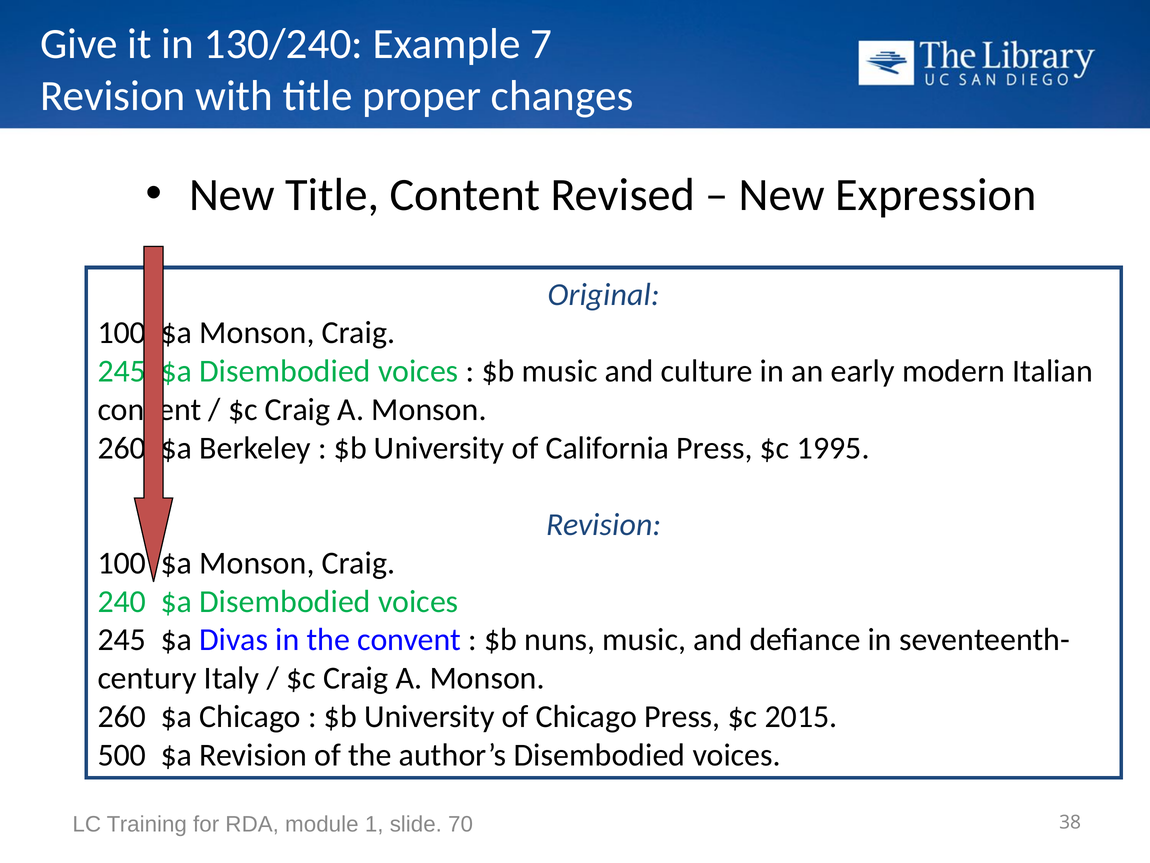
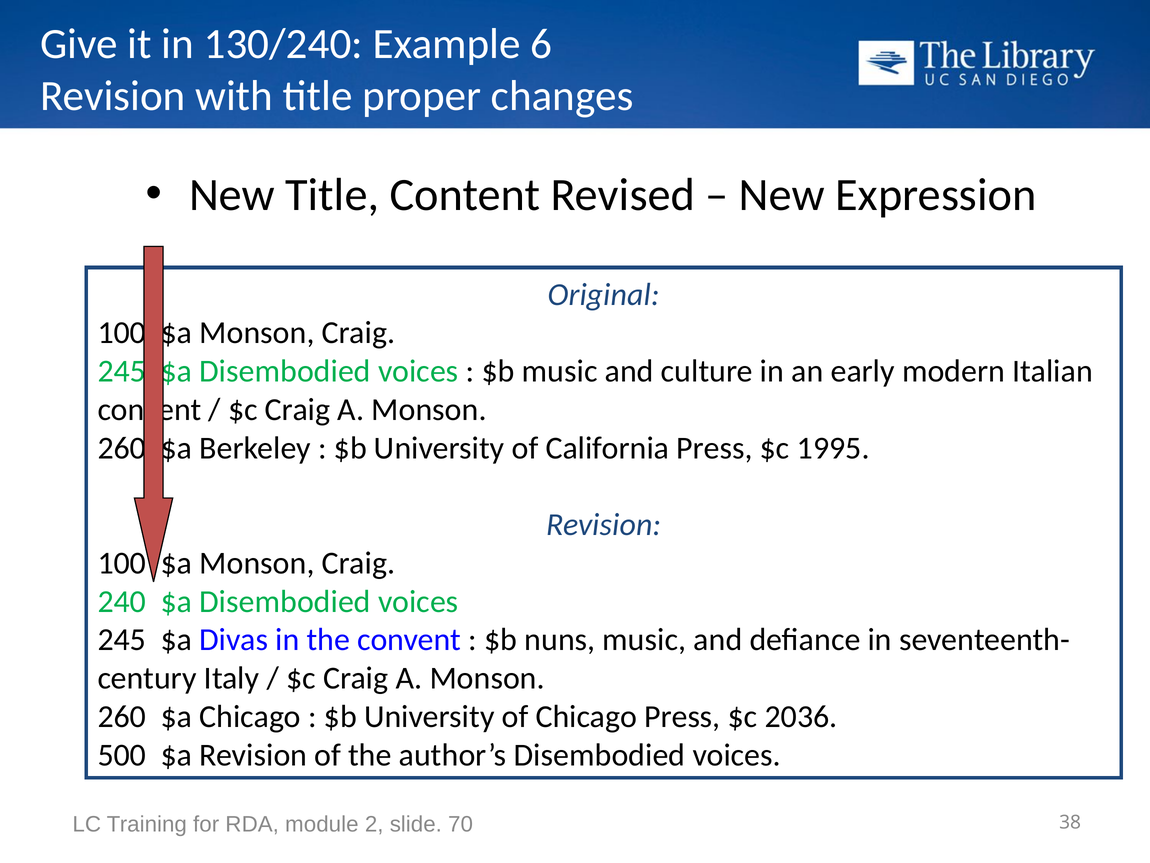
7: 7 -> 6
2015: 2015 -> 2036
1: 1 -> 2
